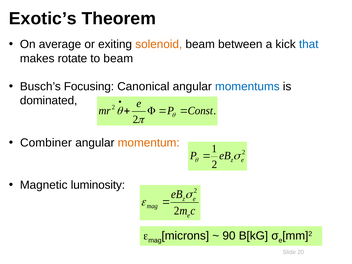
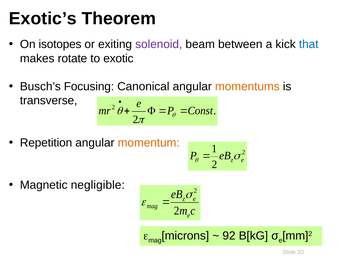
average: average -> isotopes
solenoid colour: orange -> purple
to beam: beam -> exotic
momentums colour: blue -> orange
dominated: dominated -> transverse
Combiner: Combiner -> Repetition
luminosity: luminosity -> negligible
90: 90 -> 92
